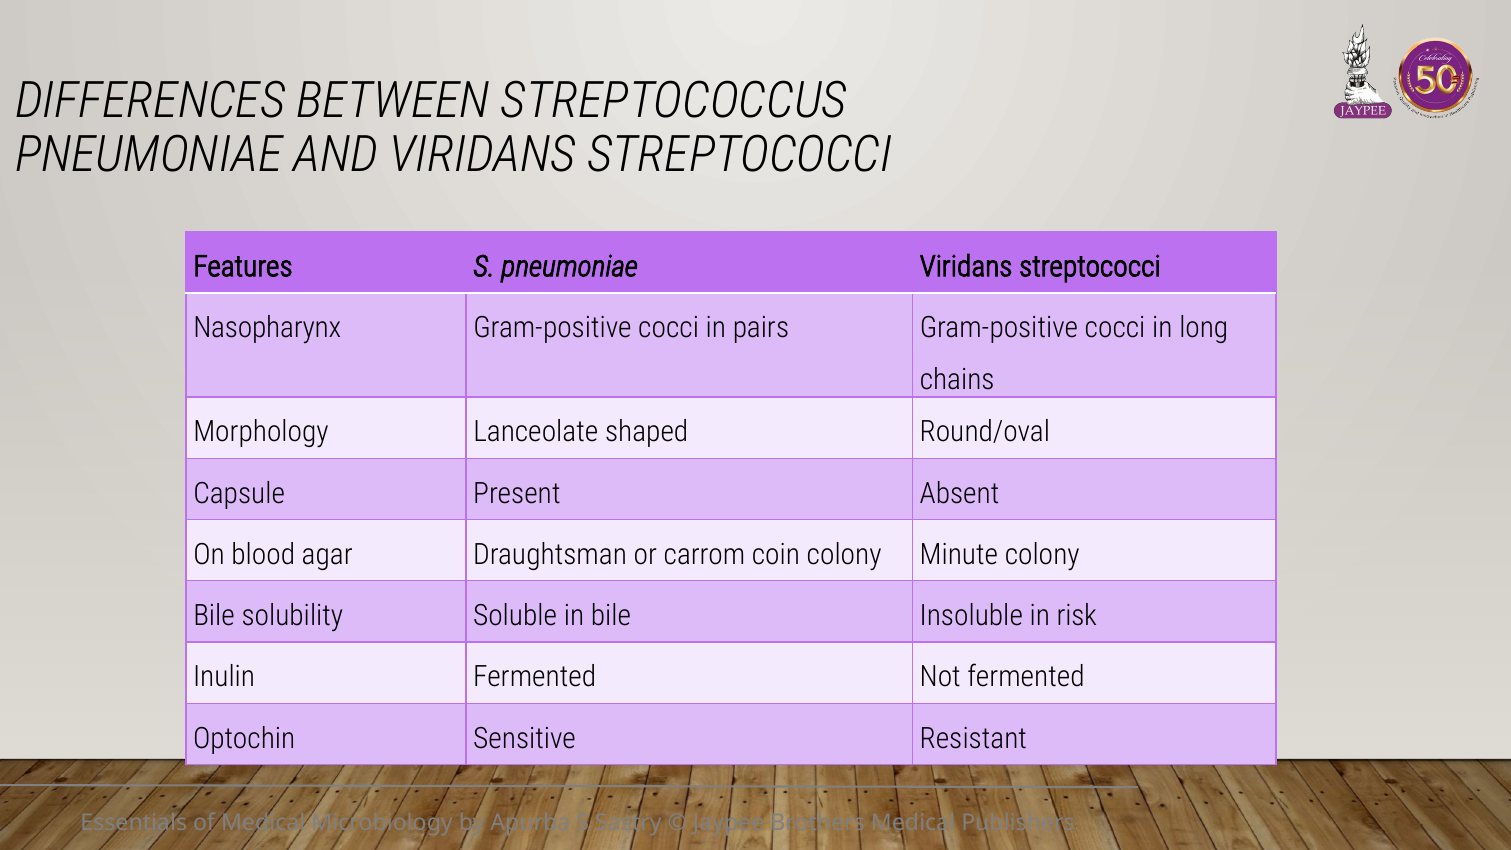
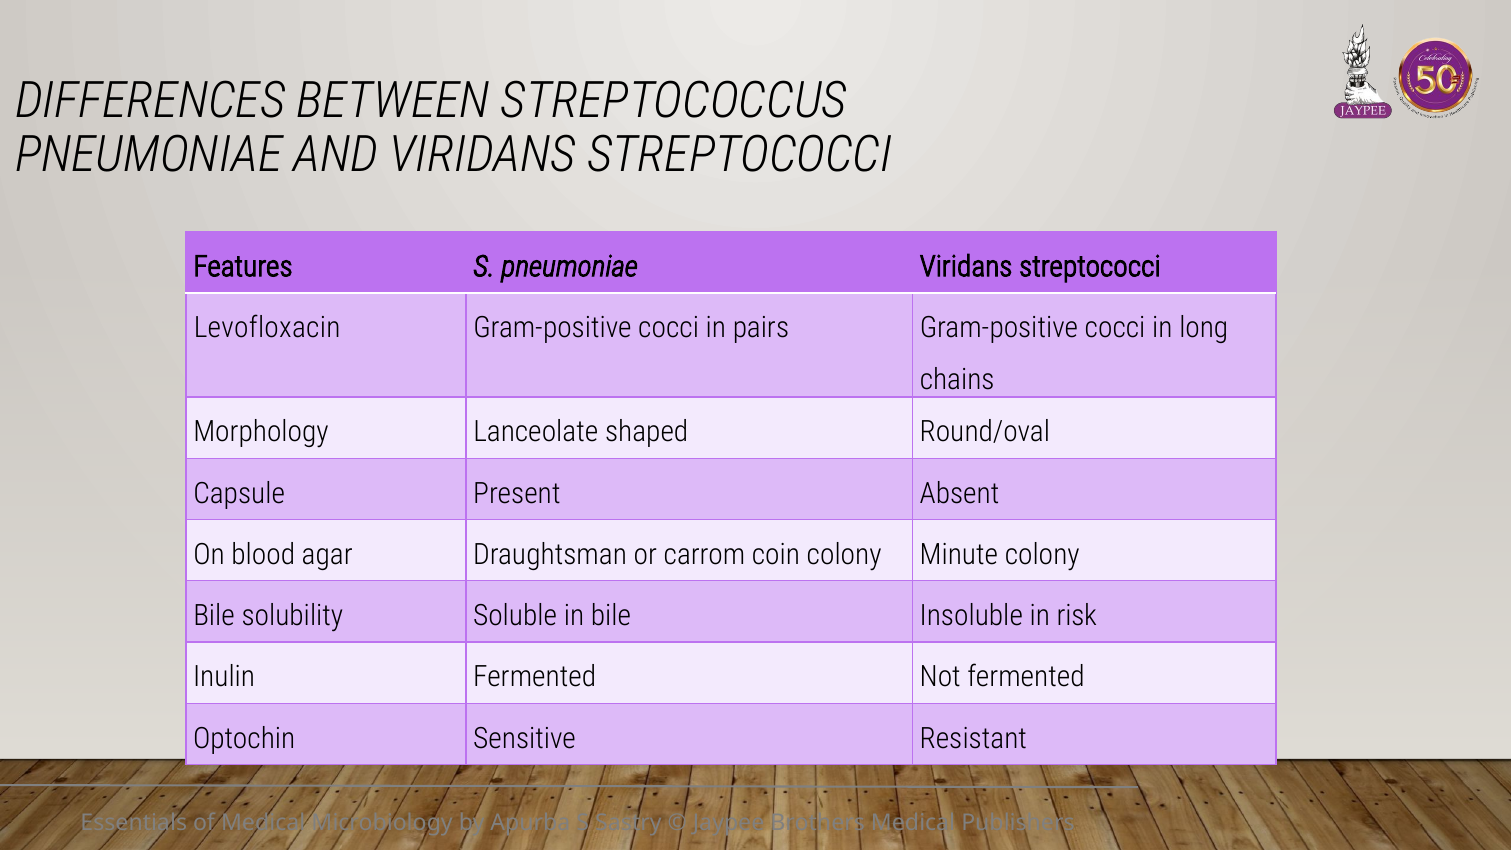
Nasopharynx: Nasopharynx -> Levofloxacin
